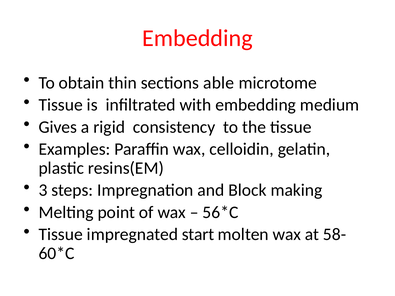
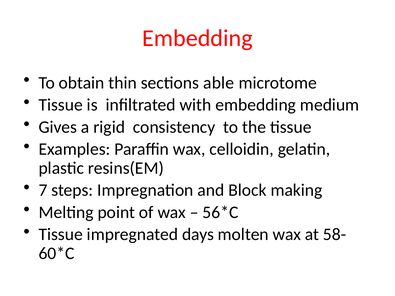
3: 3 -> 7
start: start -> days
